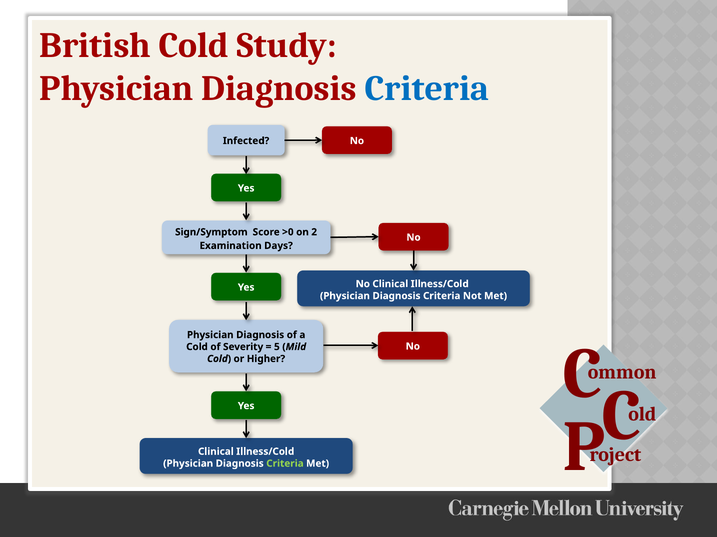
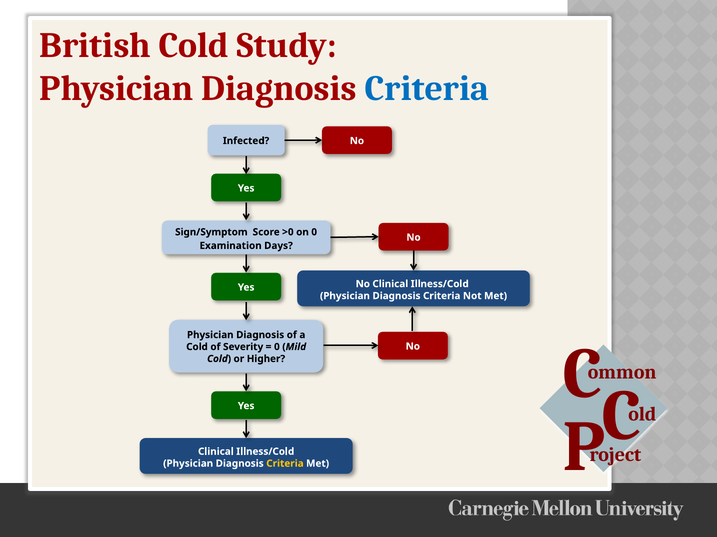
on 2: 2 -> 0
5 at (277, 347): 5 -> 0
Criteria at (285, 464) colour: light green -> yellow
